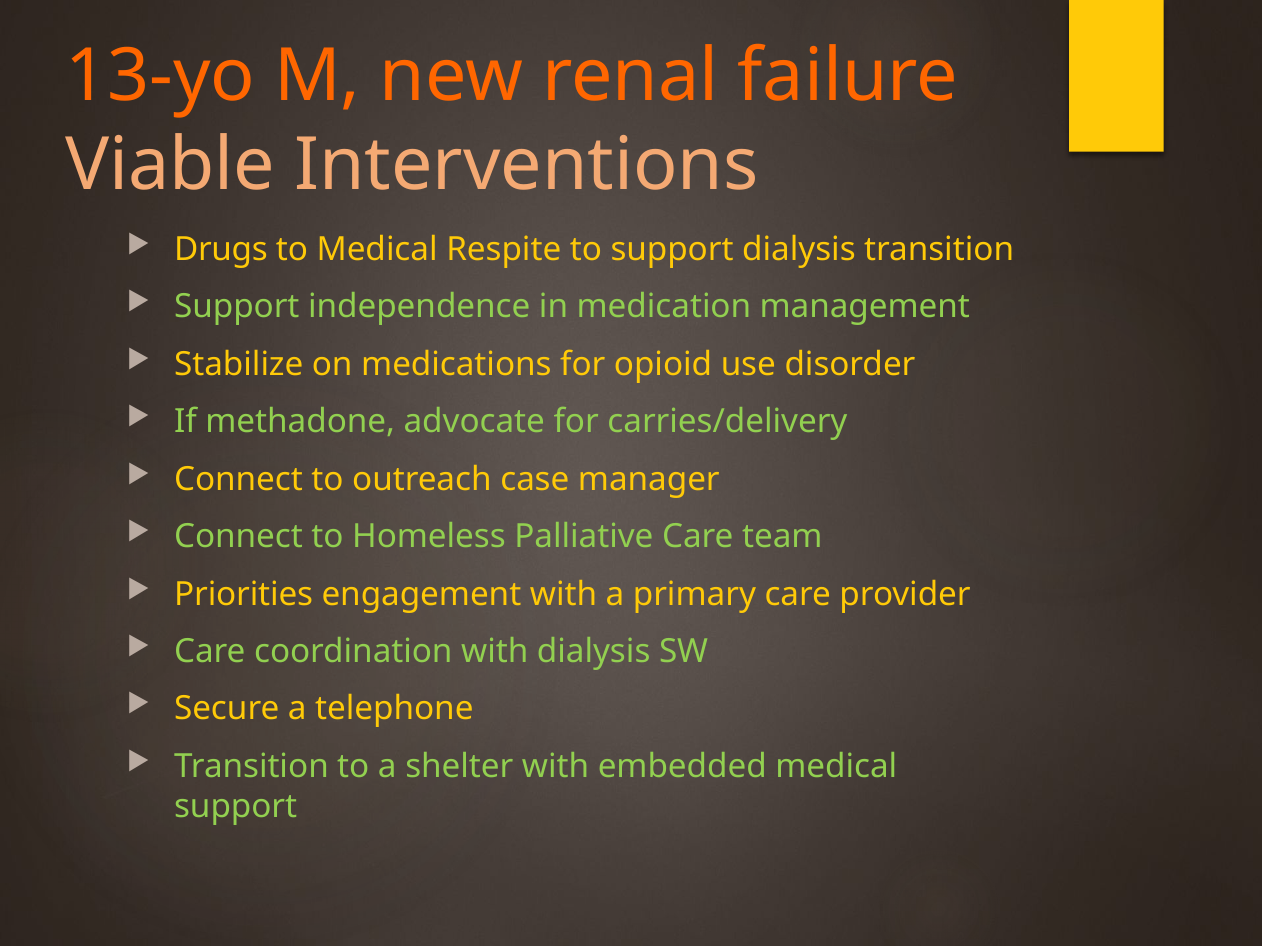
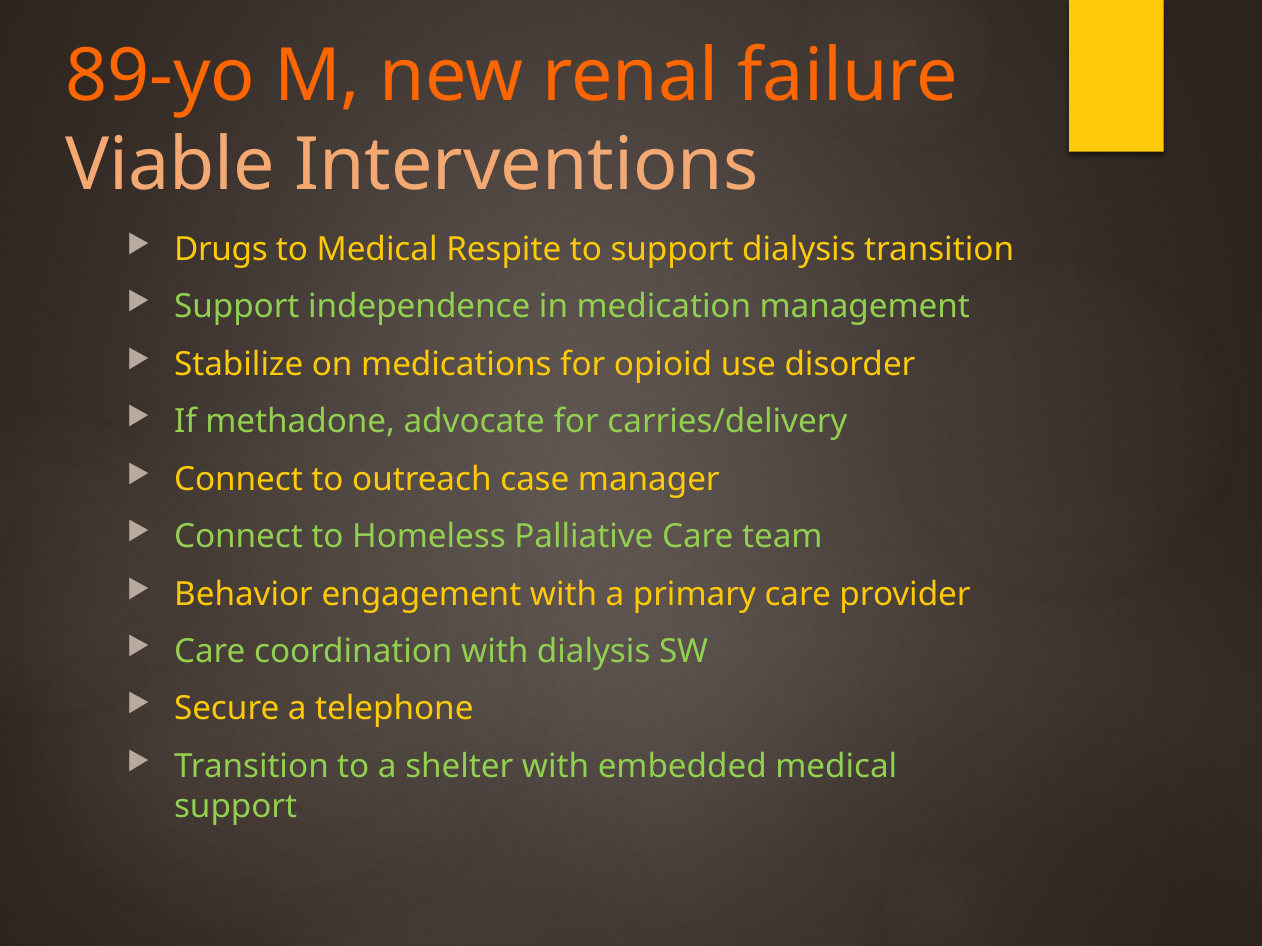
13-yo: 13-yo -> 89-yo
Priorities: Priorities -> Behavior
